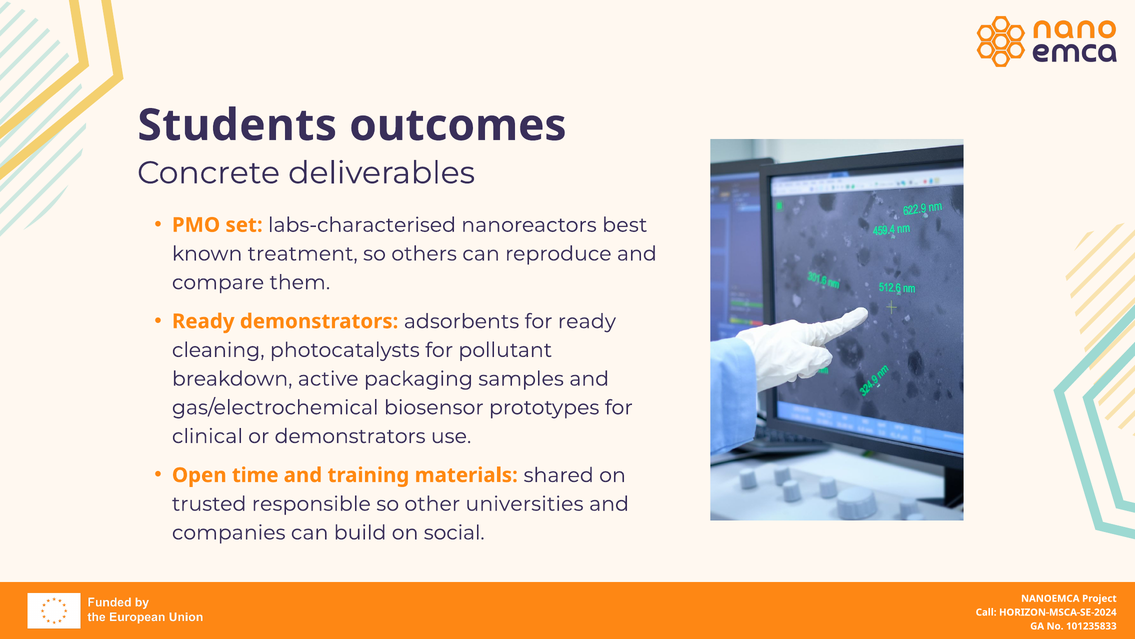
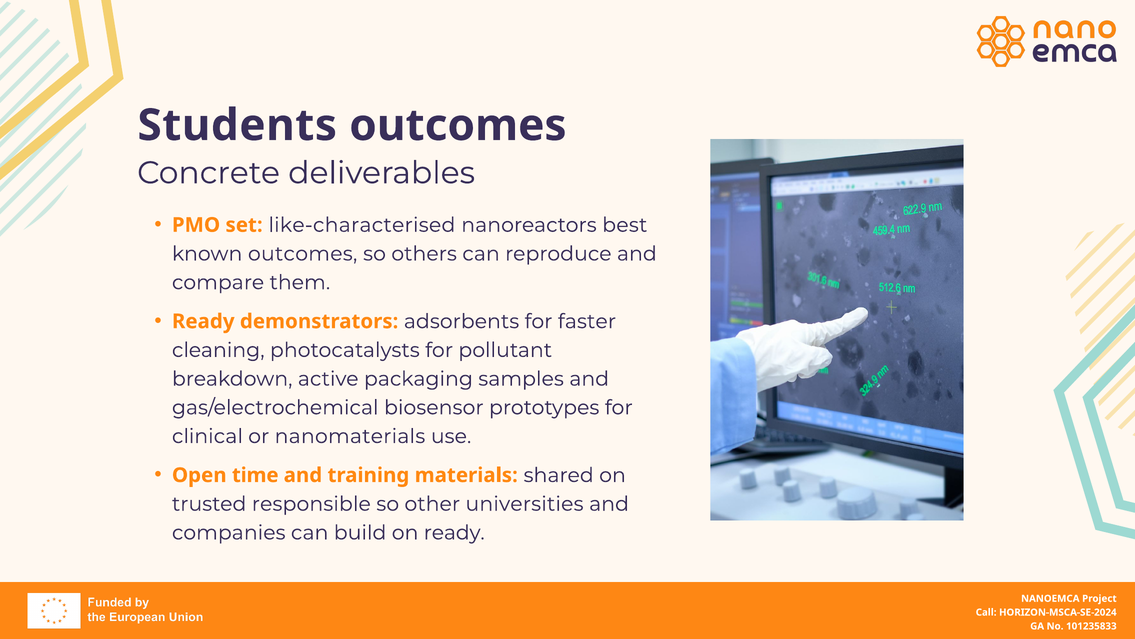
labs-characterised: labs-characterised -> like-characterised
known treatment: treatment -> outcomes
for ready: ready -> faster
or demonstrators: demonstrators -> nanomaterials
on social: social -> ready
